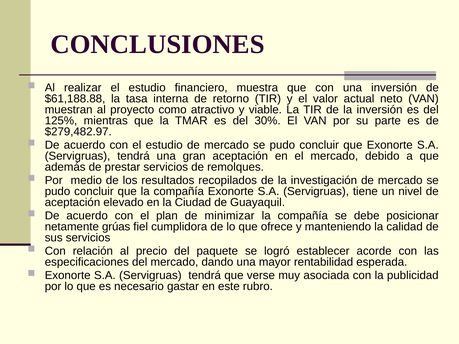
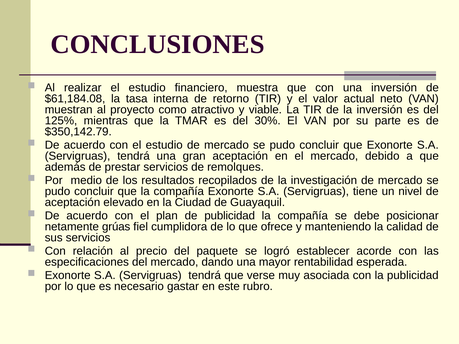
$61,188.88: $61,188.88 -> $61,184.08
$279,482.97: $279,482.97 -> $350,142.79
de minimizar: minimizar -> publicidad
